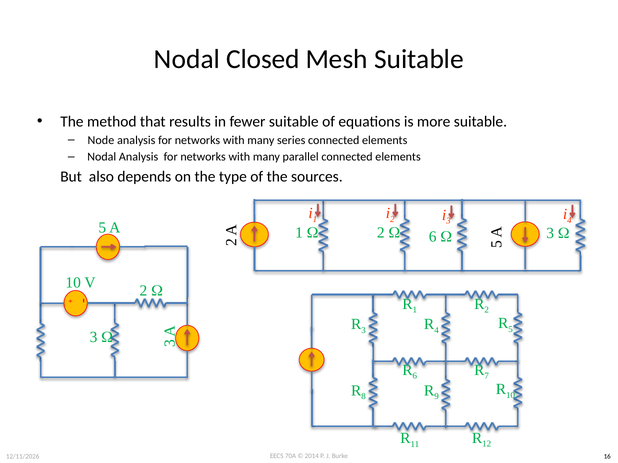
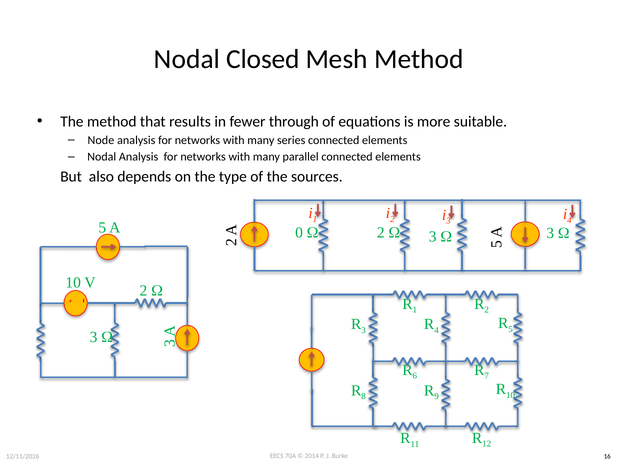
Mesh Suitable: Suitable -> Method
fewer suitable: suitable -> through
1 at (299, 233): 1 -> 0
W 6: 6 -> 3
